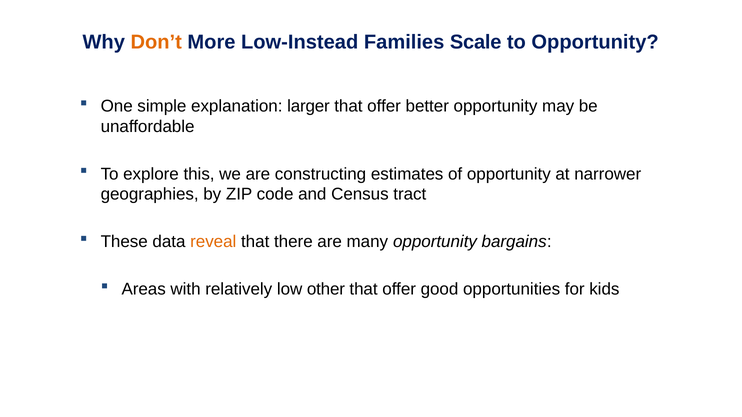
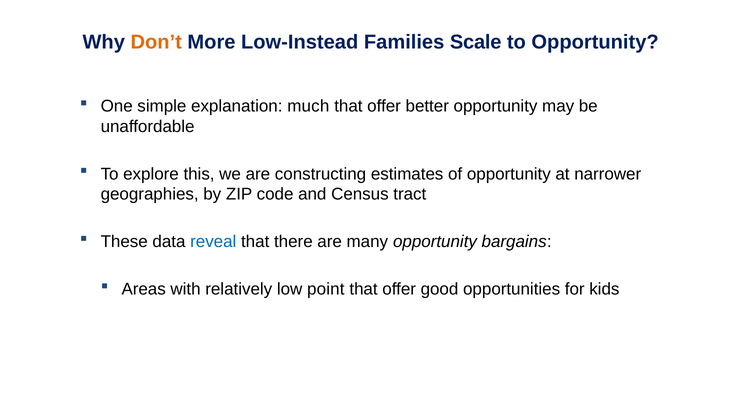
larger: larger -> much
reveal colour: orange -> blue
other: other -> point
